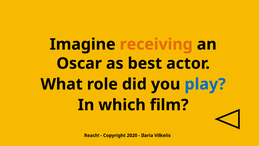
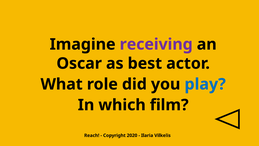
receiving colour: orange -> purple
